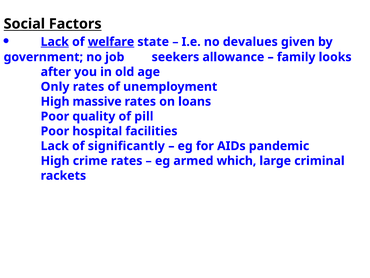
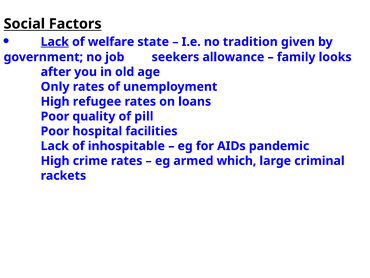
welfare underline: present -> none
devalues: devalues -> tradition
massive: massive -> refugee
significantly: significantly -> inhospitable
